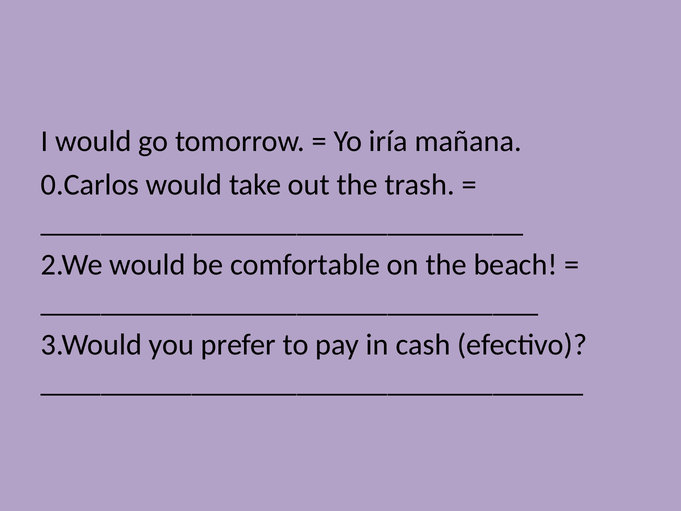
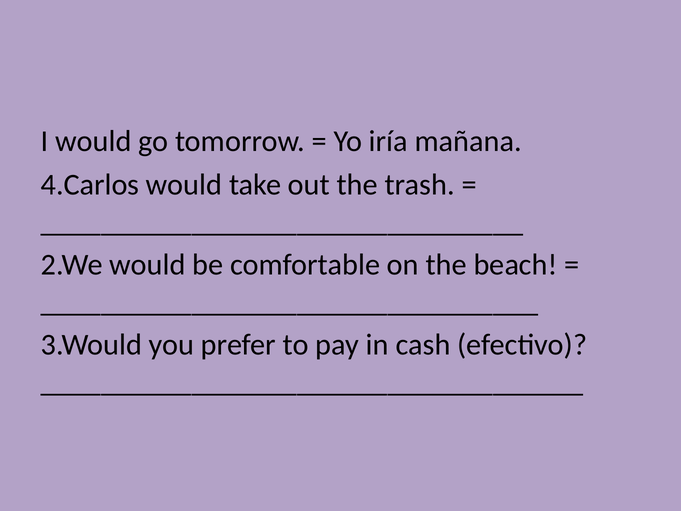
0.Carlos: 0.Carlos -> 4.Carlos
